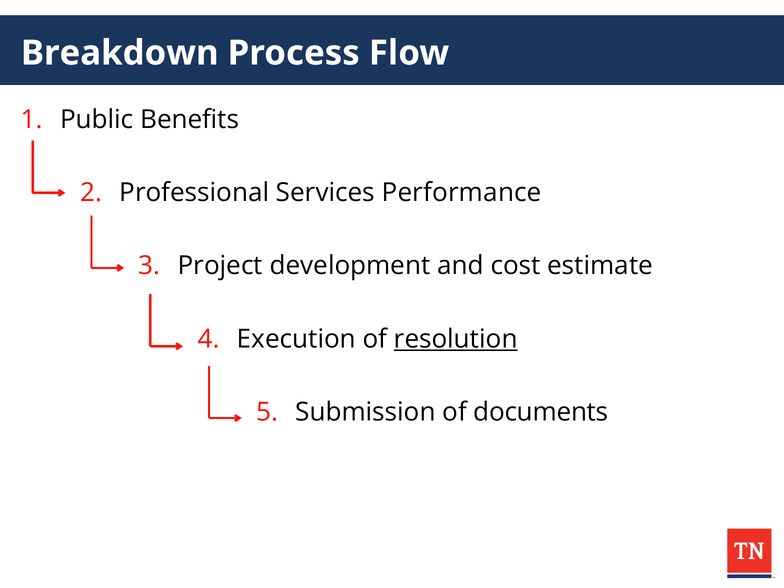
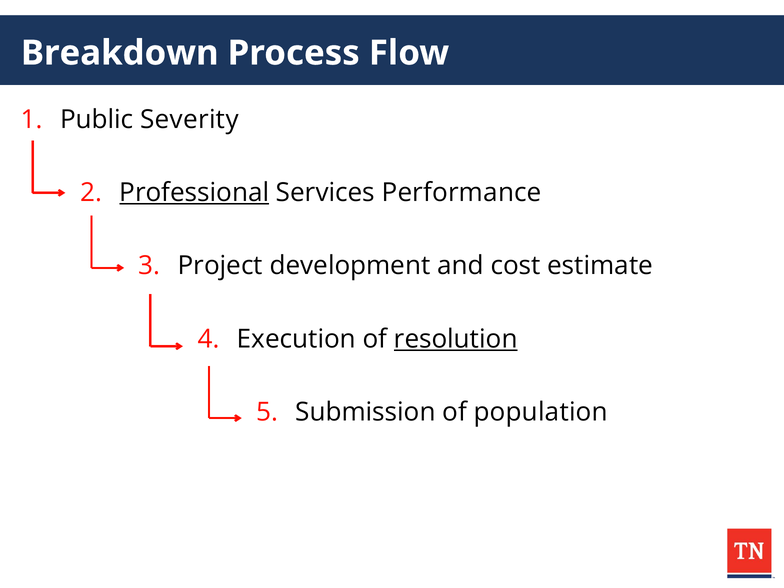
Benefits: Benefits -> Severity
Professional underline: none -> present
documents: documents -> population
